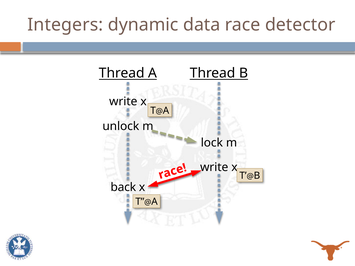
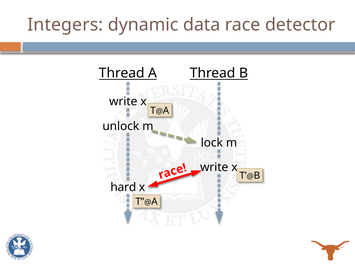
back: back -> hard
